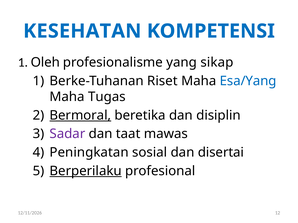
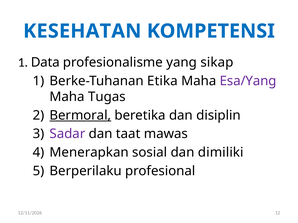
Oleh: Oleh -> Data
Riset: Riset -> Etika
Esa/Yang colour: blue -> purple
Peningkatan: Peningkatan -> Menerapkan
disertai: disertai -> dimiliki
Berperilaku underline: present -> none
